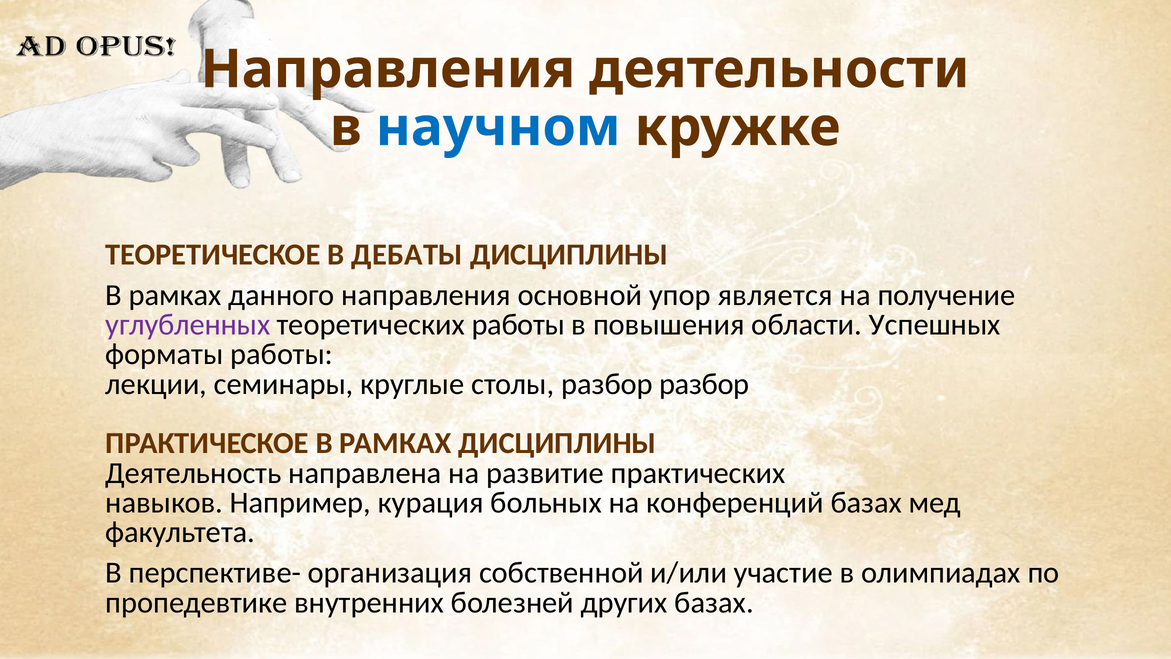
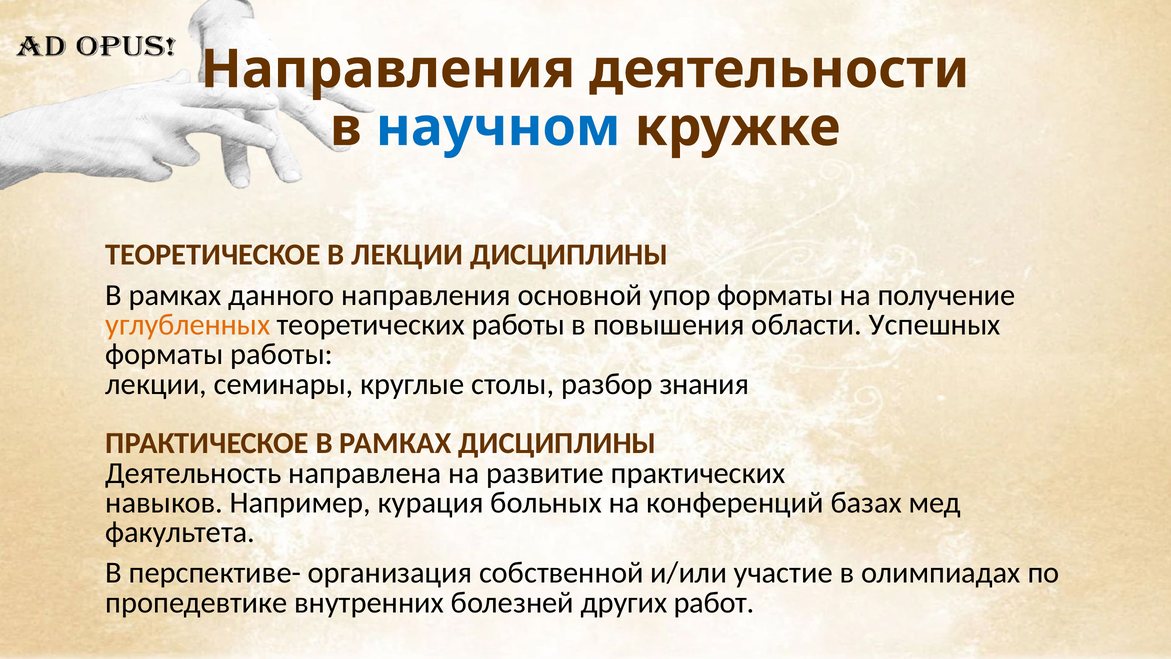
В ДЕБАТЫ: ДЕБАТЫ -> ЛЕКЦИИ
упор является: является -> форматы
углубленных colour: purple -> orange
разбор разбор: разбор -> знания
других базах: базах -> работ
